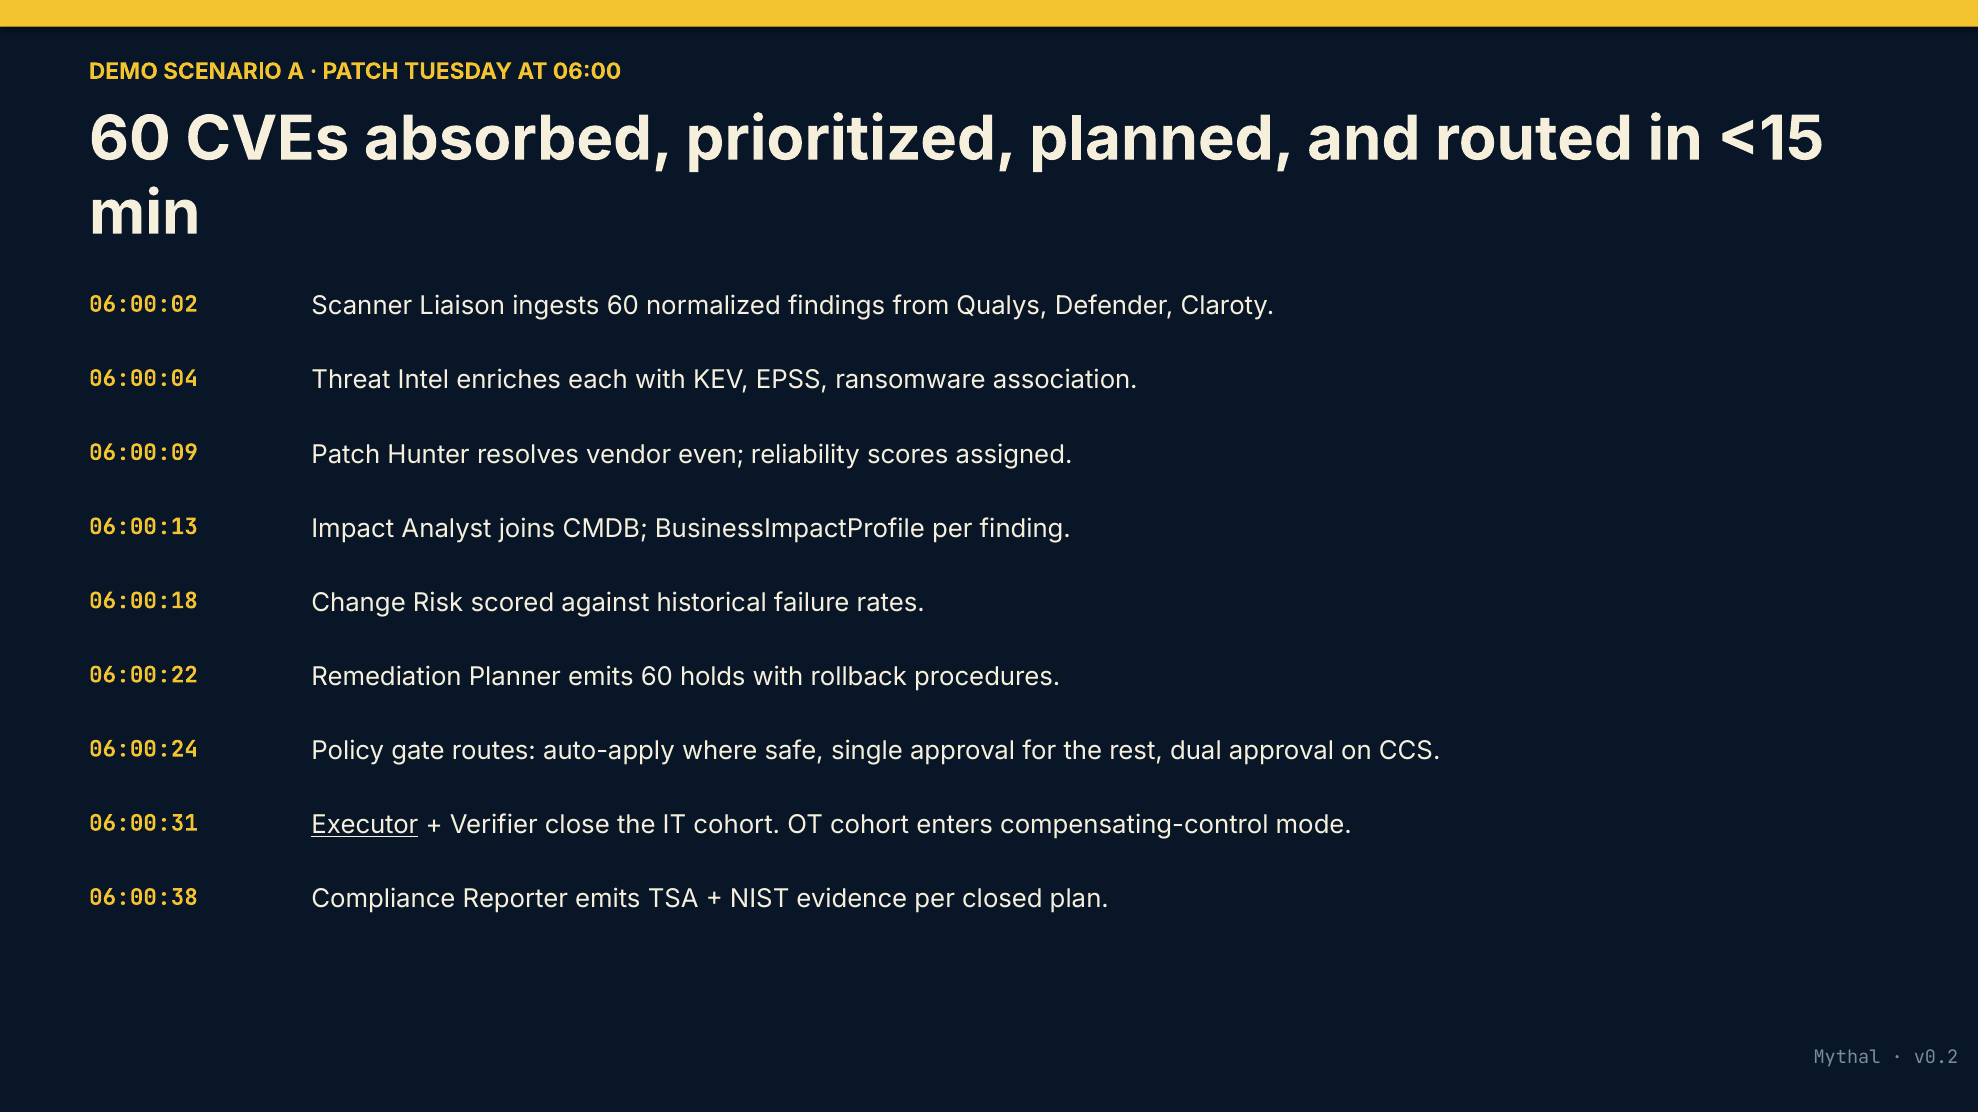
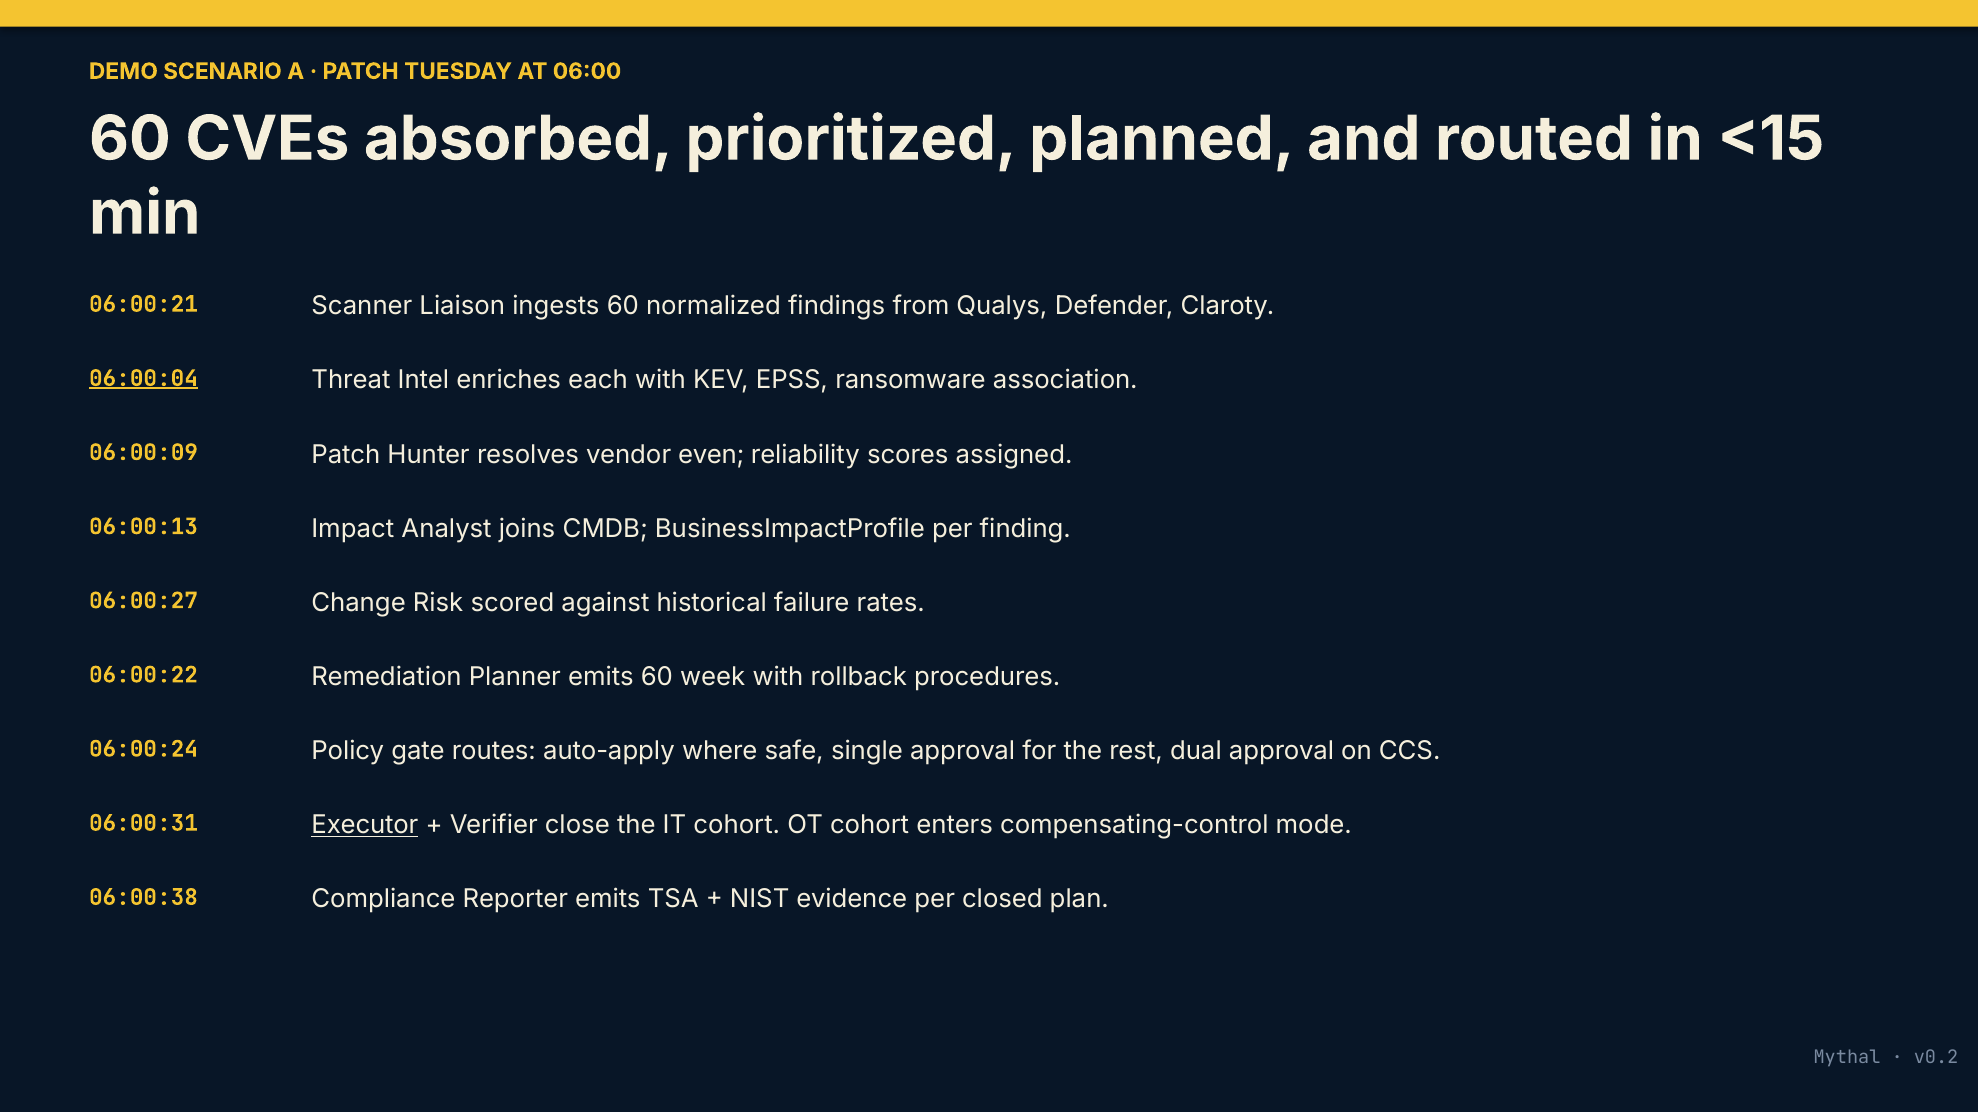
06:00:02: 06:00:02 -> 06:00:21
06:00:04 underline: none -> present
06:00:18: 06:00:18 -> 06:00:27
holds: holds -> week
